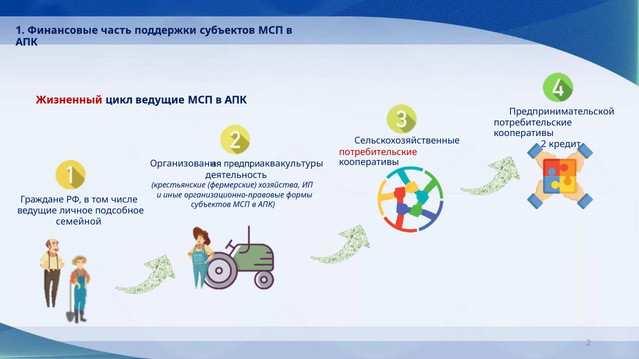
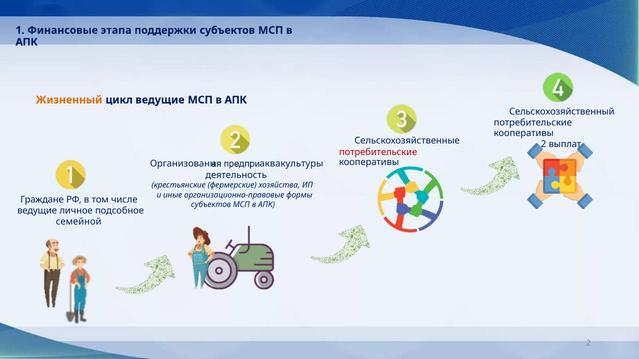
часть: часть -> этапа
Жизненный colour: red -> orange
Предпринимательской: Предпринимательской -> Сельскохозяйственный
кредит: кредит -> выплат
